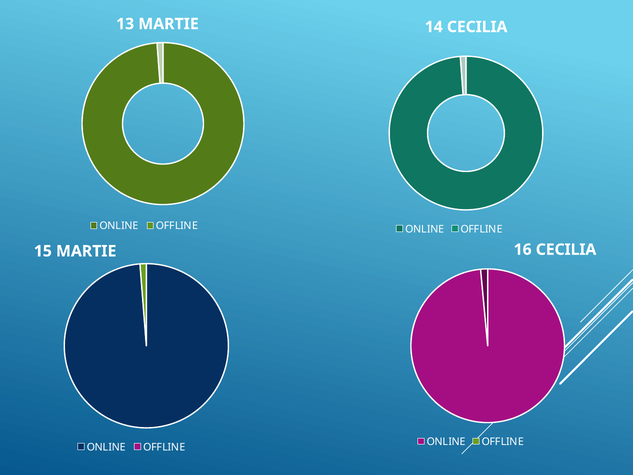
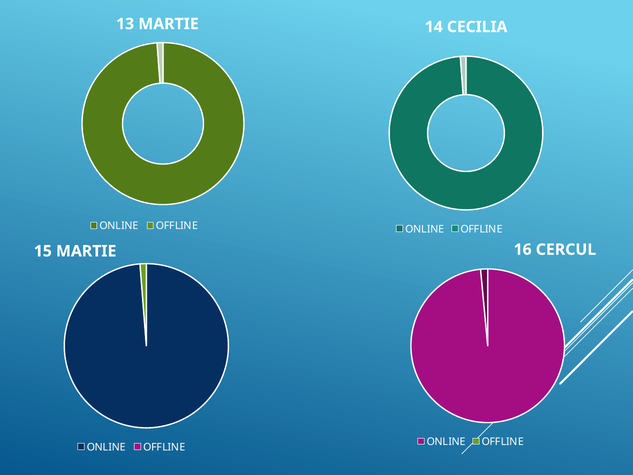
16 CECILIA: CECILIA -> CERCUL
